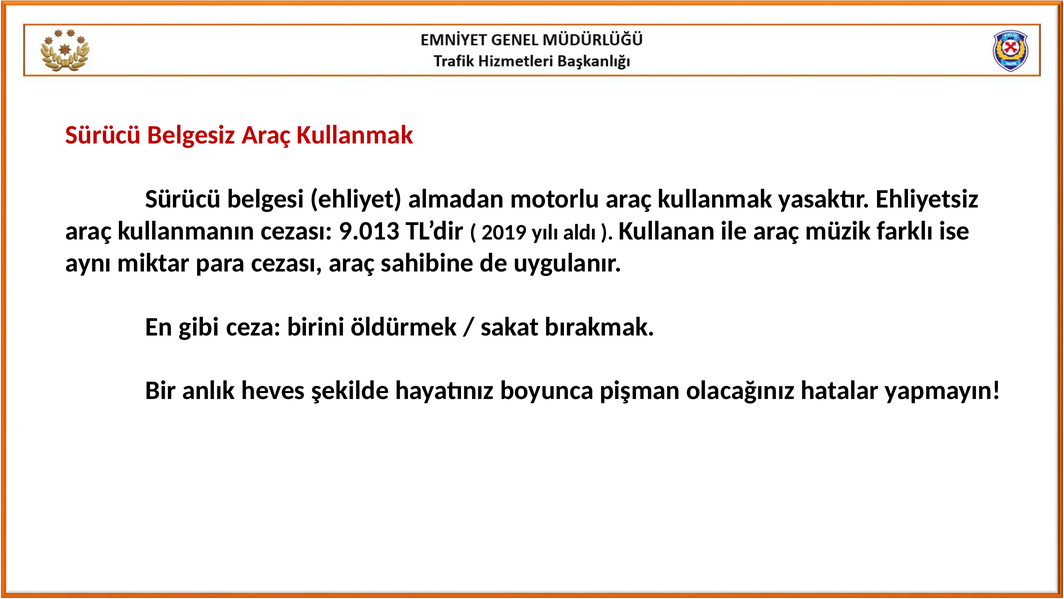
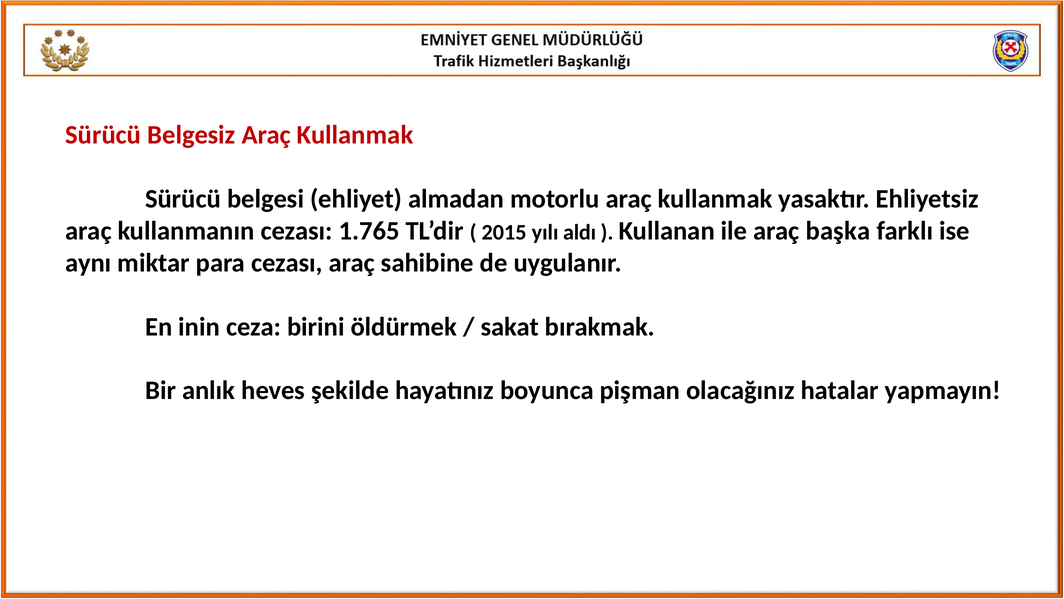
9.013: 9.013 -> 1.765
2019: 2019 -> 2015
müzik: müzik -> başka
gibi: gibi -> inin
